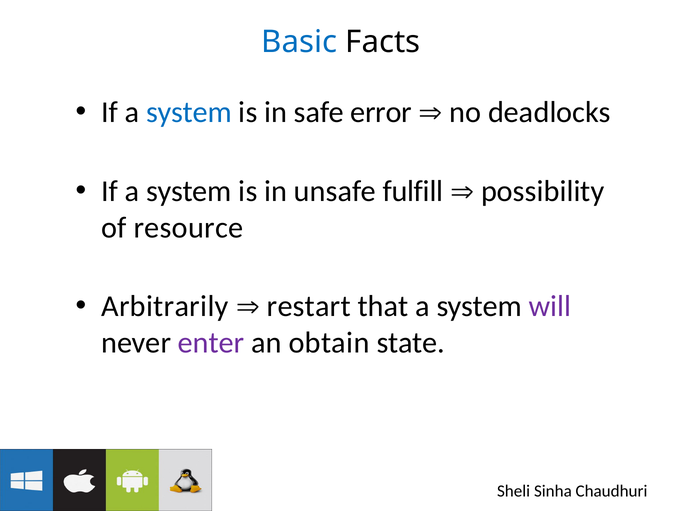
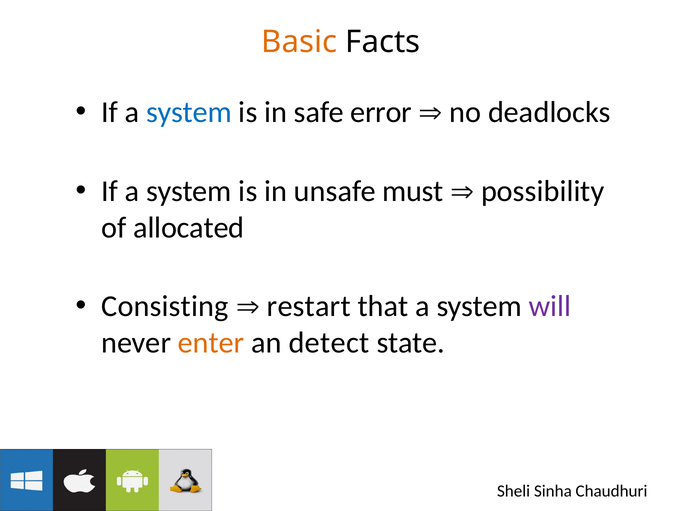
Basic colour: blue -> orange
fulfill: fulfill -> must
resource: resource -> allocated
Arbitrarily: Arbitrarily -> Consisting
enter colour: purple -> orange
obtain: obtain -> detect
